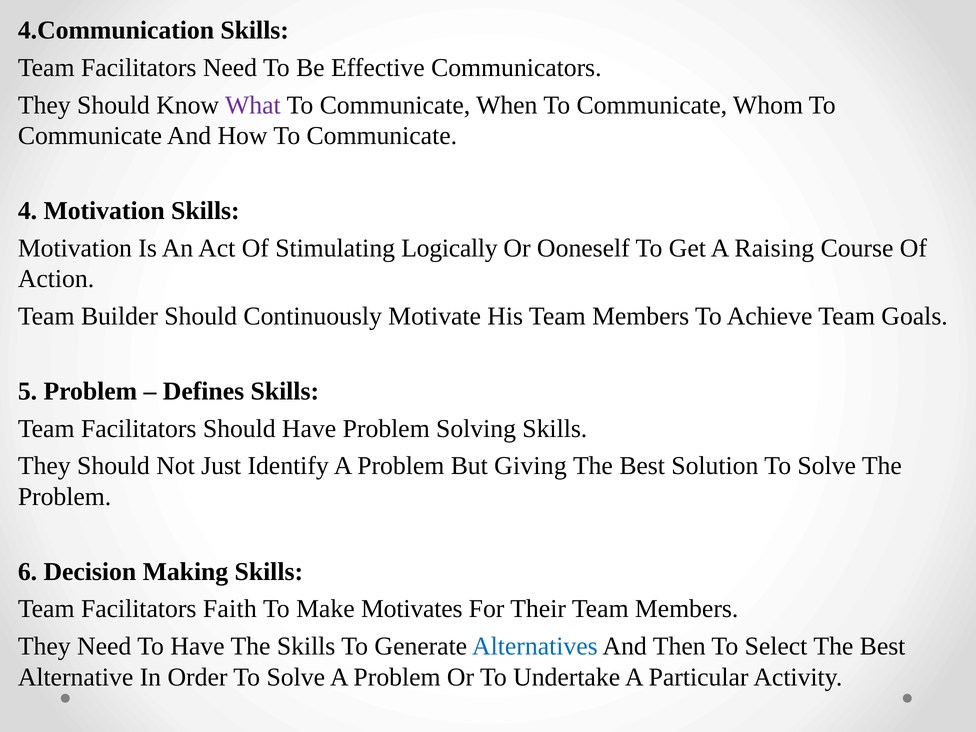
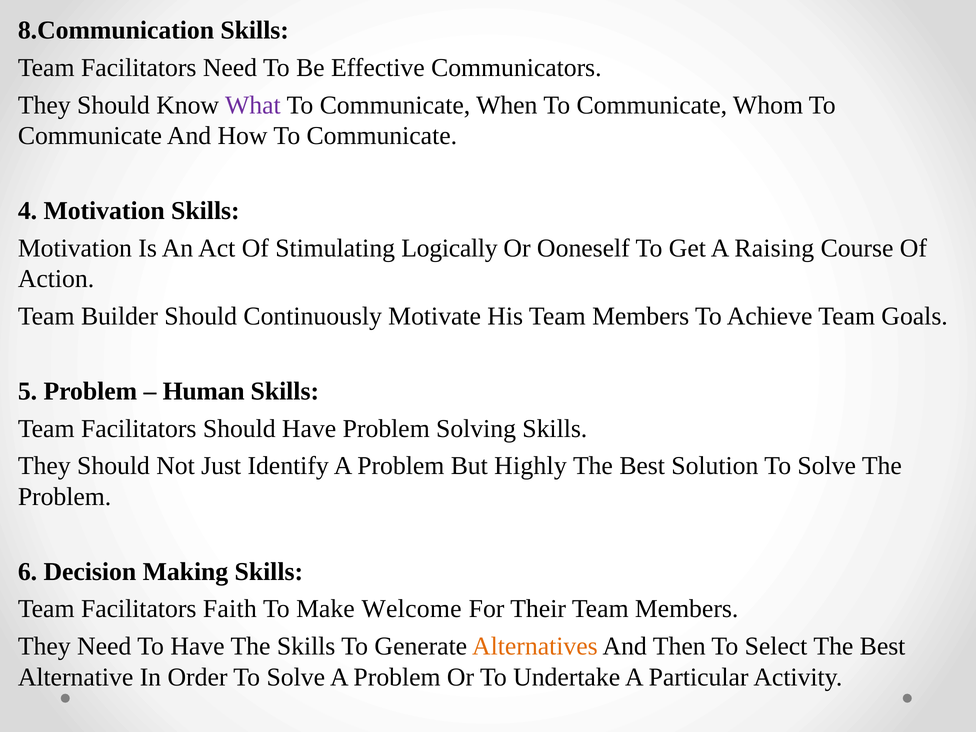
4.Communication: 4.Communication -> 8.Communication
Defines: Defines -> Human
Giving: Giving -> Highly
Motivates: Motivates -> Welcome
Alternatives colour: blue -> orange
